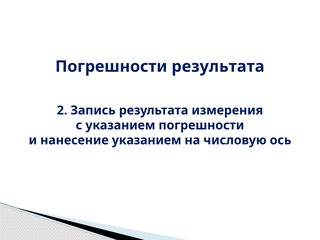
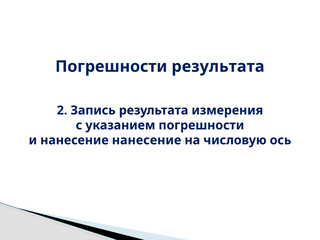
нанесение указанием: указанием -> нанесение
